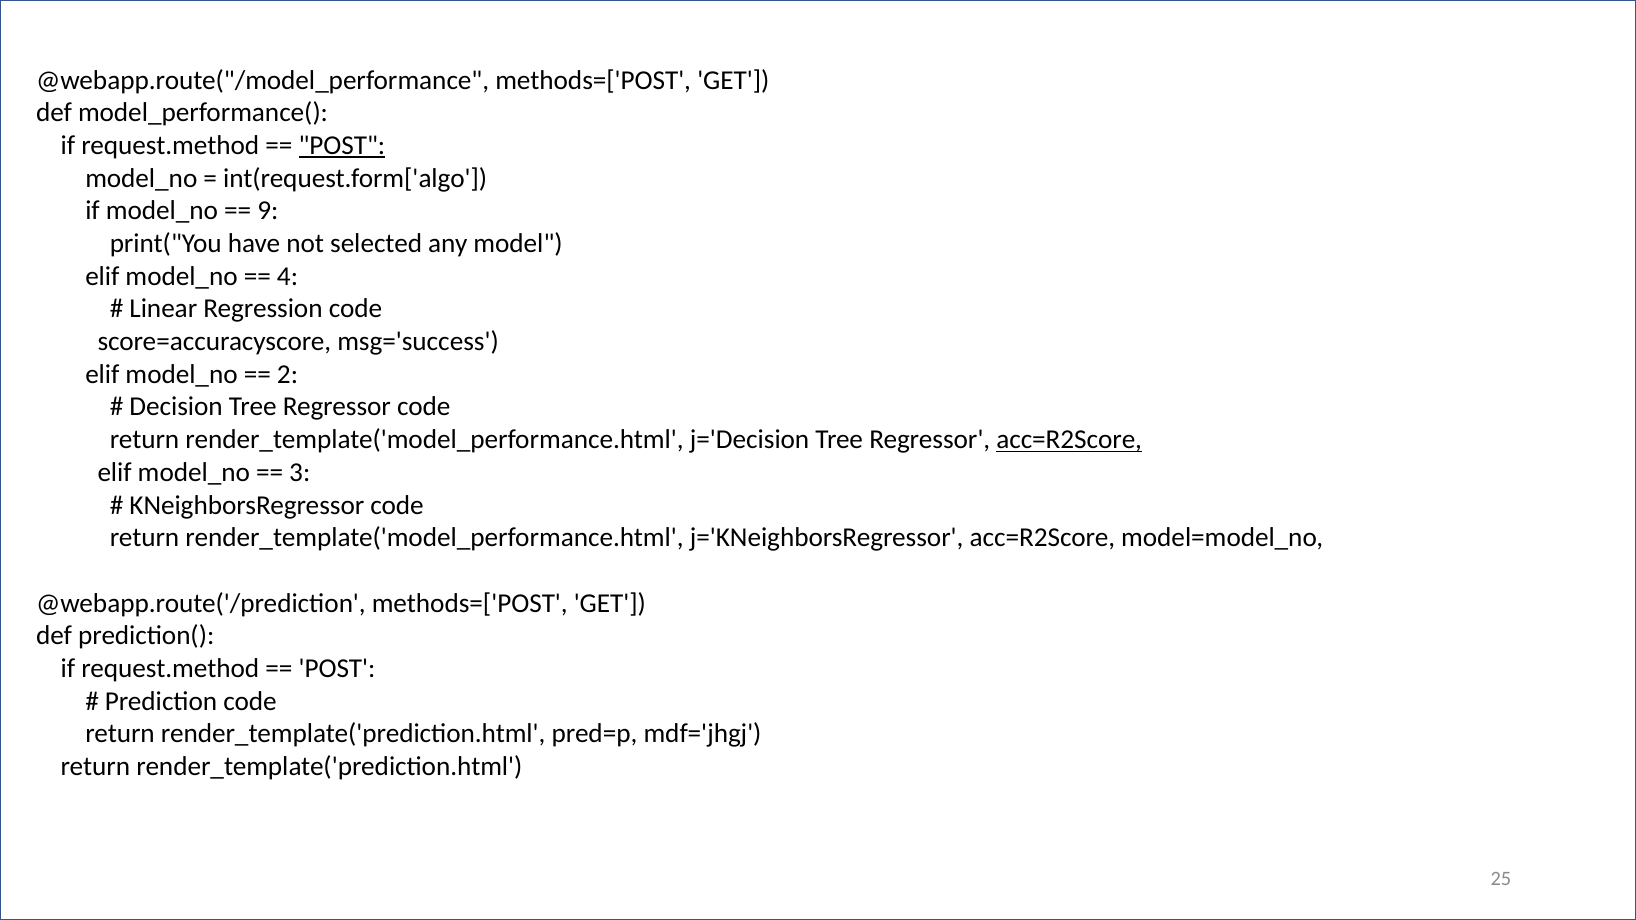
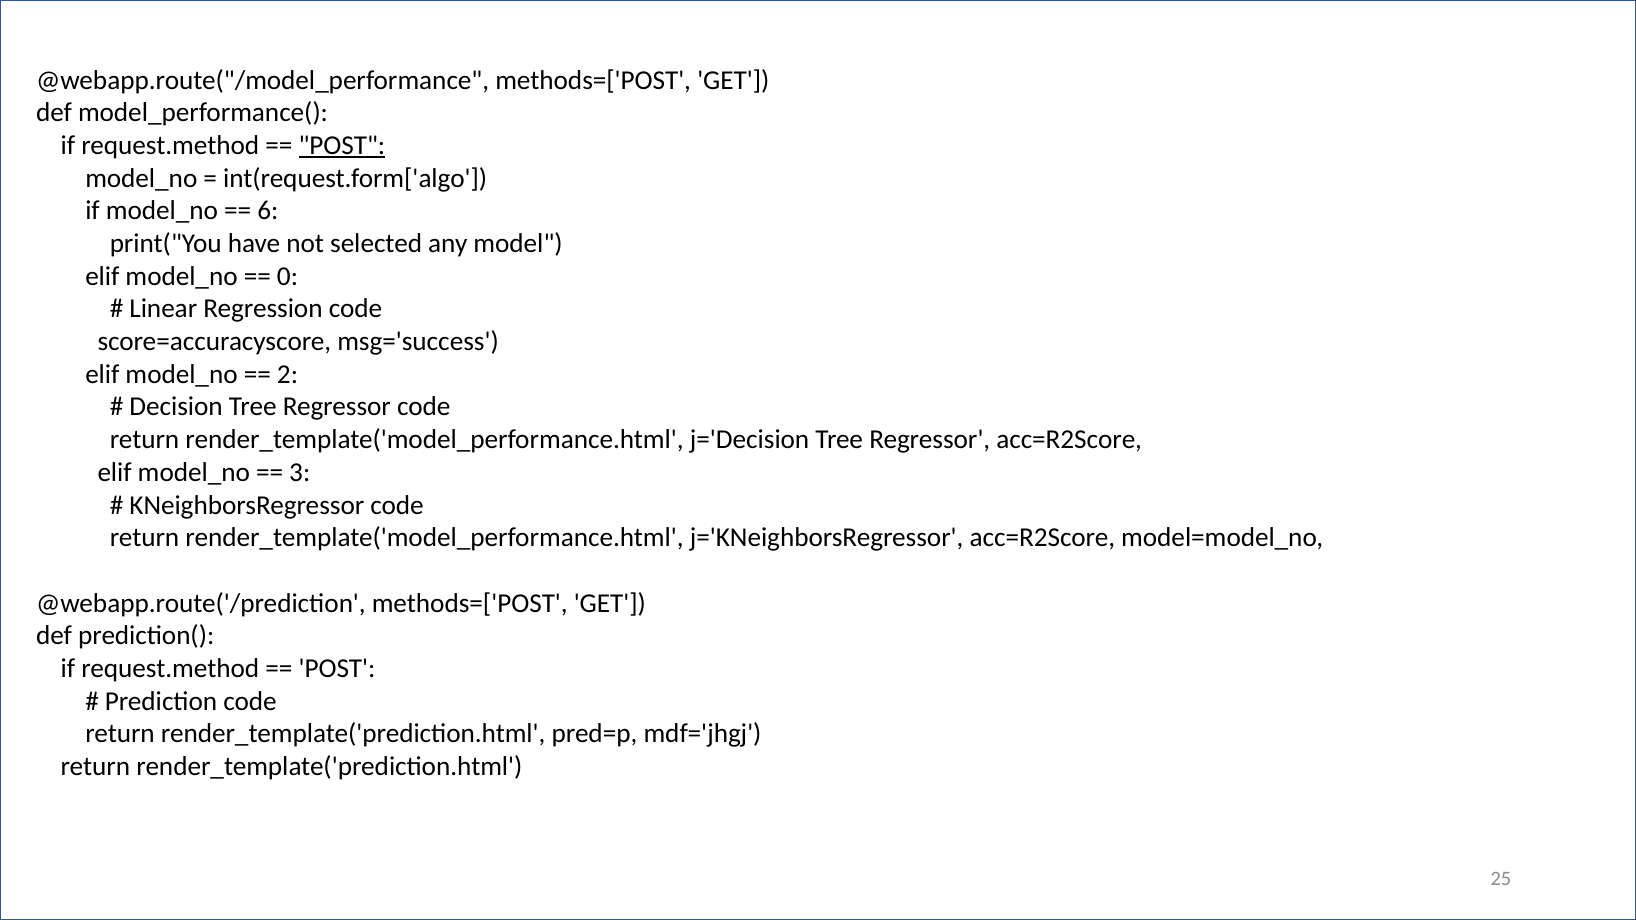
9: 9 -> 6
4: 4 -> 0
acc=R2Score at (1069, 440) underline: present -> none
